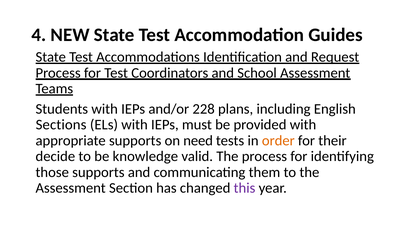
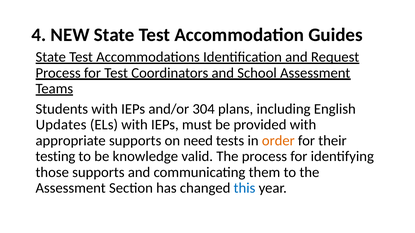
228: 228 -> 304
Sections: Sections -> Updates
decide: decide -> testing
this colour: purple -> blue
